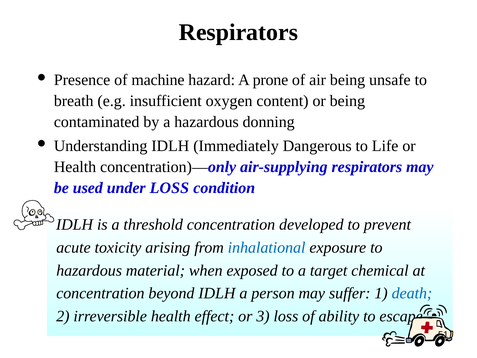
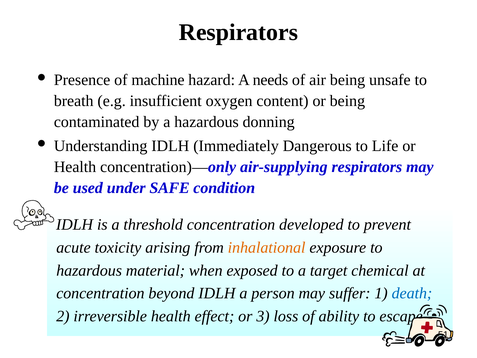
prone: prone -> needs
under LOSS: LOSS -> SAFE
inhalational colour: blue -> orange
